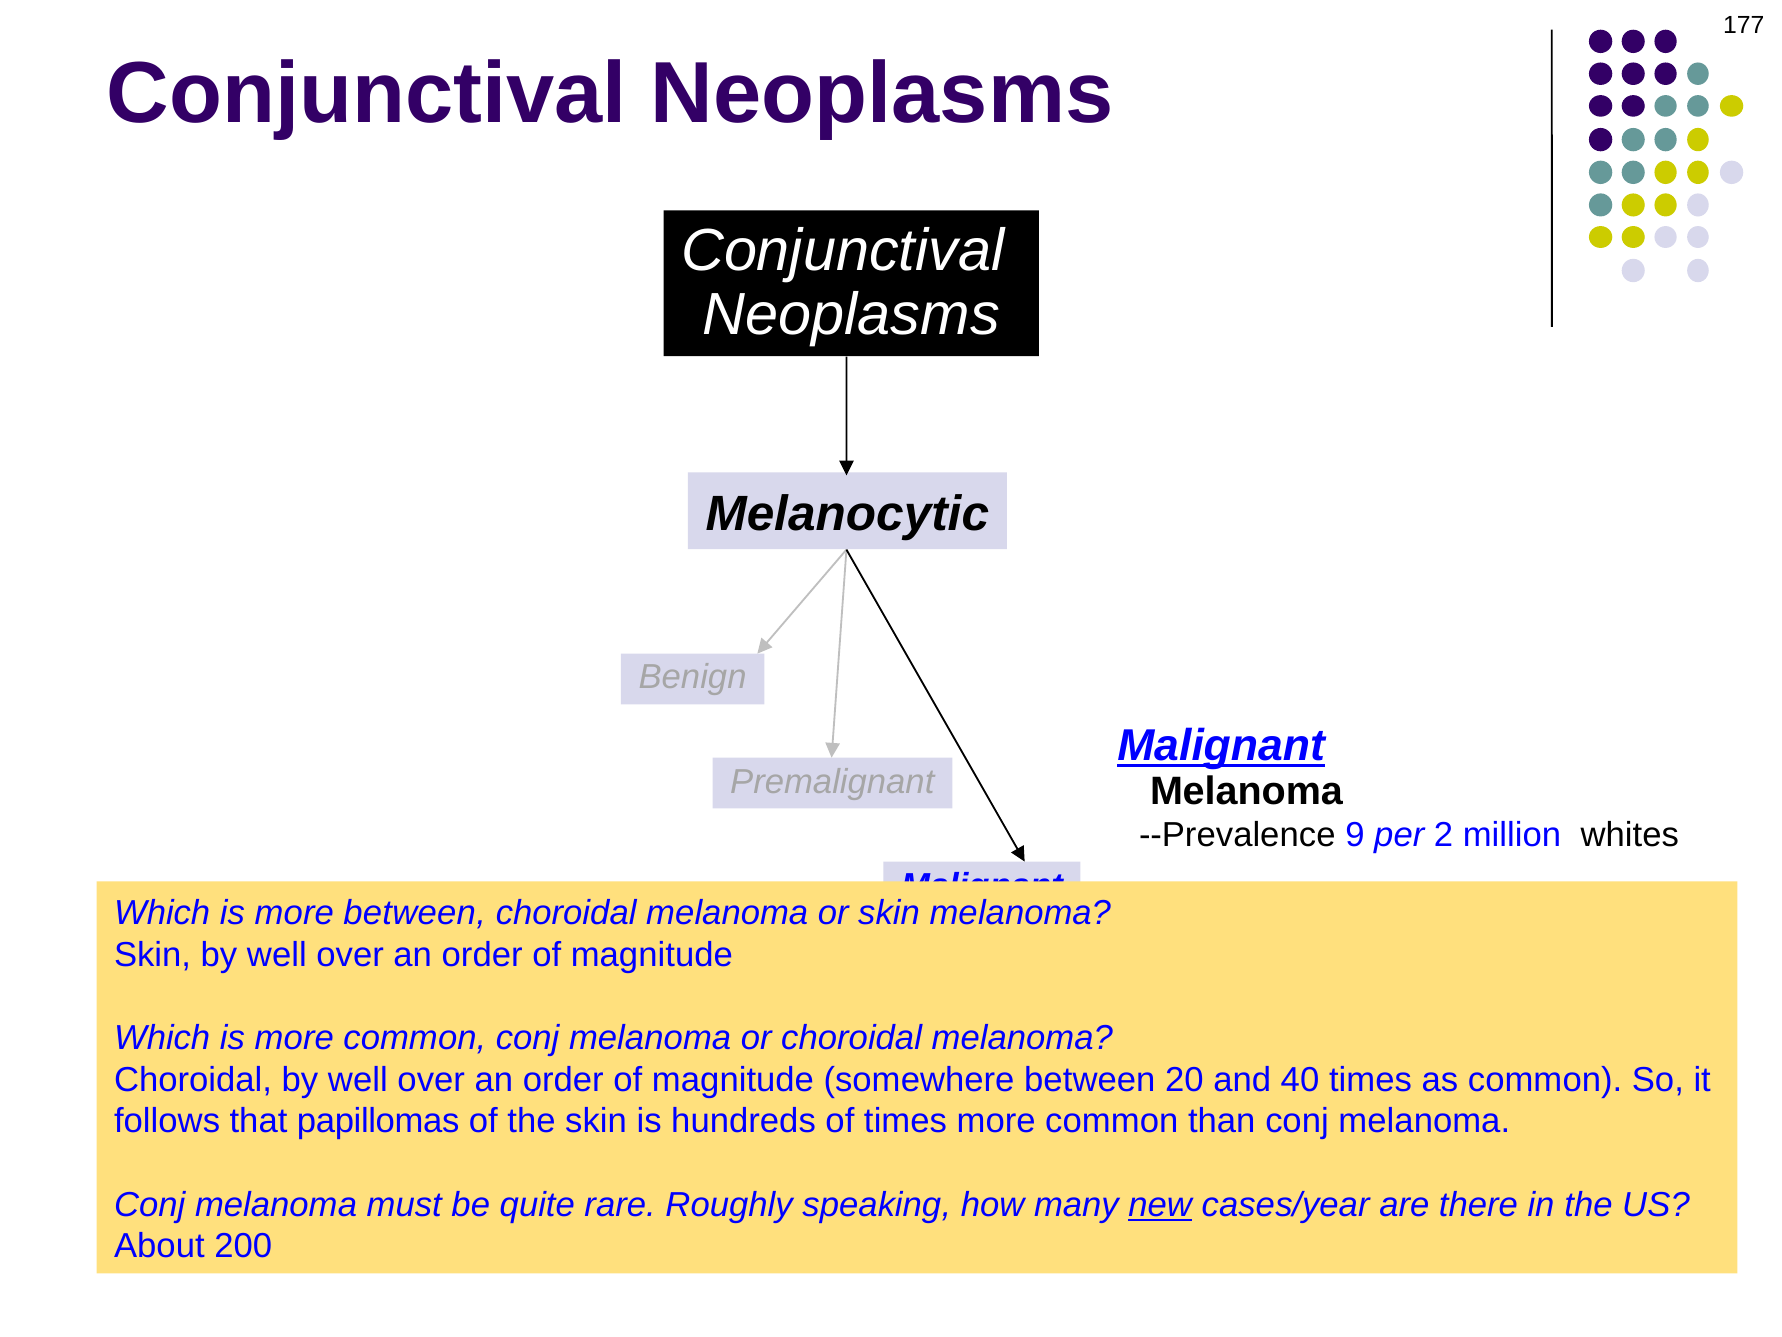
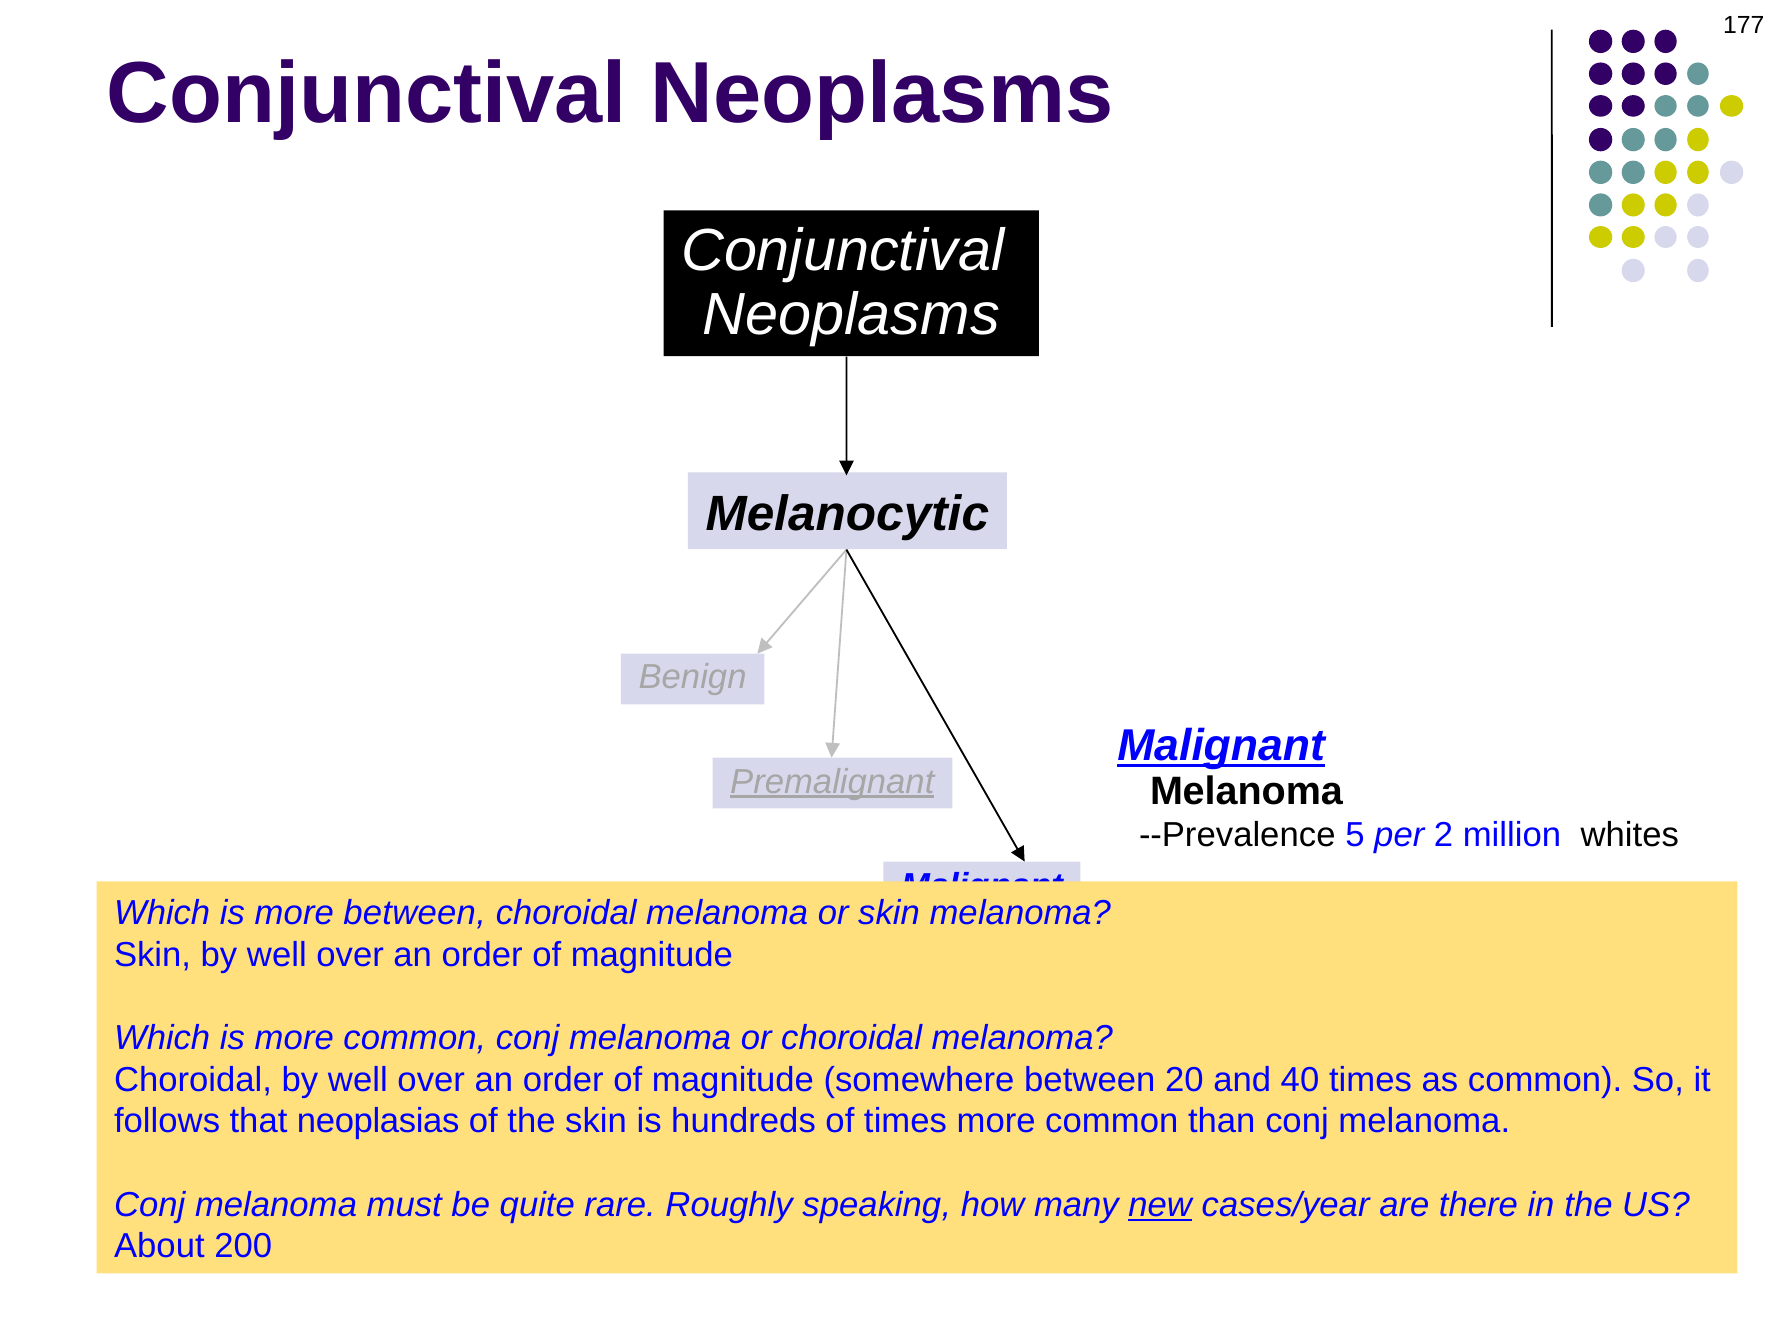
Premalignant underline: none -> present
9: 9 -> 5
papillomas: papillomas -> neoplasias
